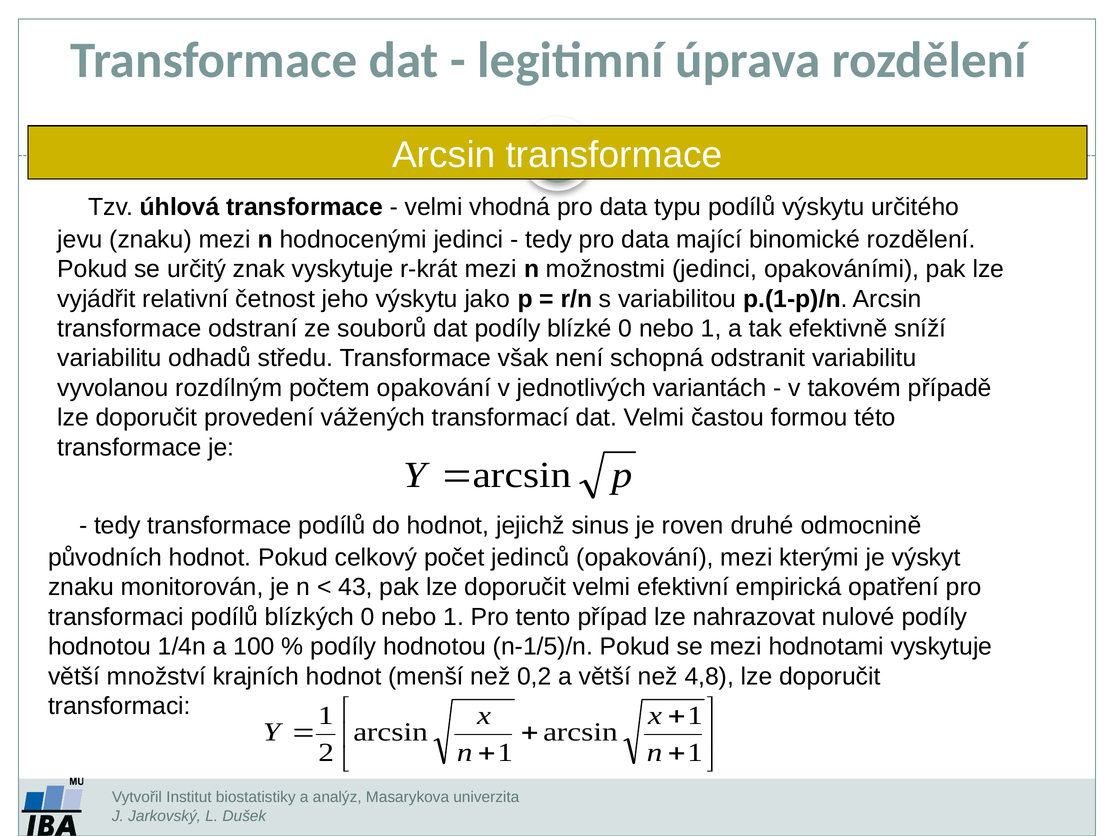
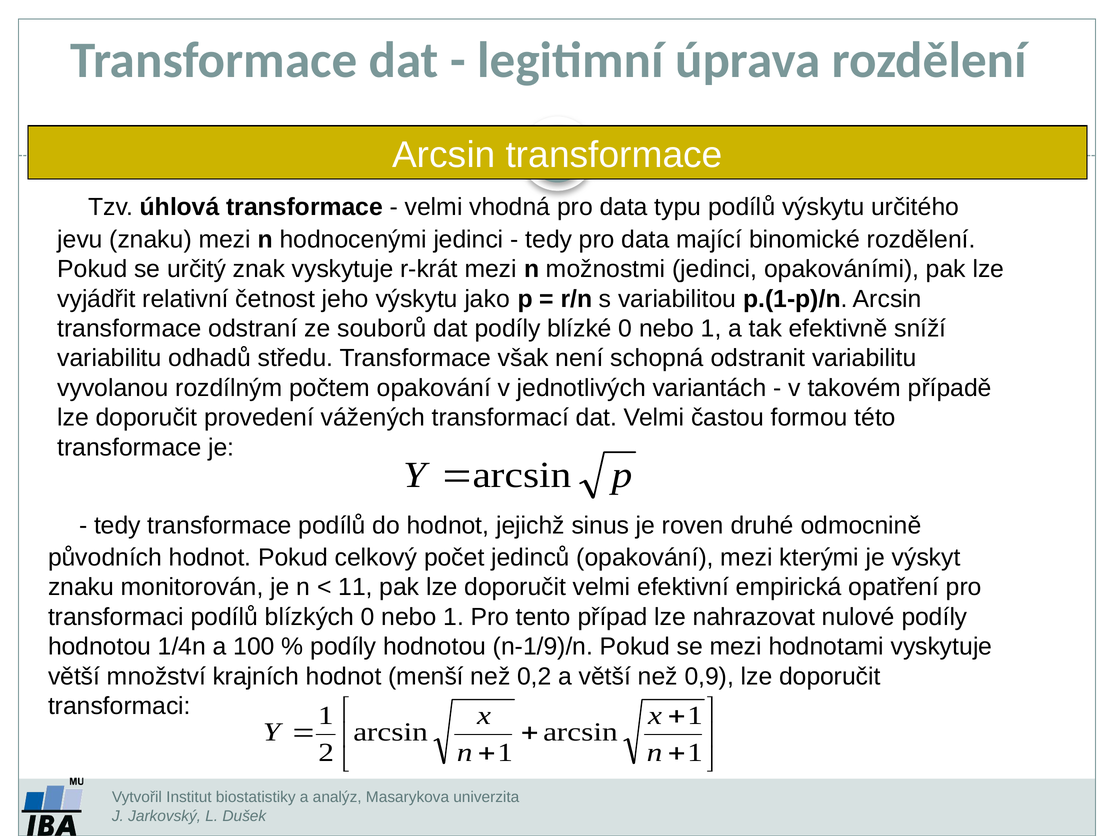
43: 43 -> 11
n-1/5)/n: n-1/5)/n -> n-1/9)/n
4,8: 4,8 -> 0,9
